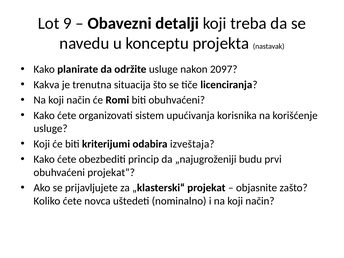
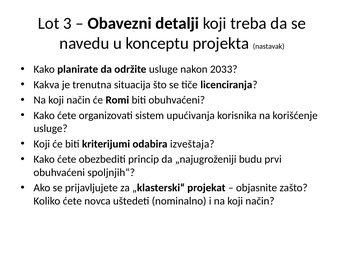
9: 9 -> 3
2097: 2097 -> 2033
projekat“: projekat“ -> spoljnjih“
